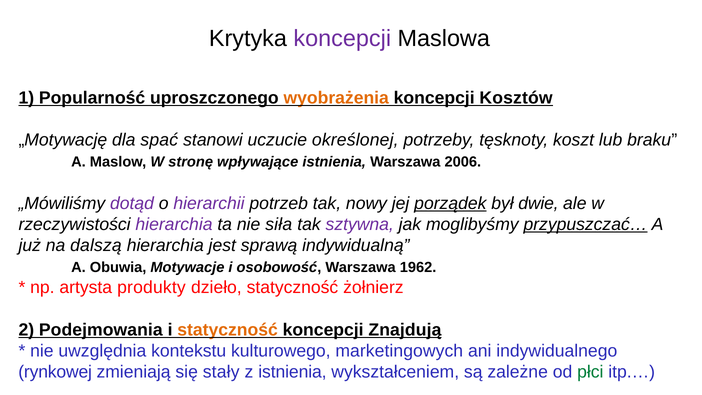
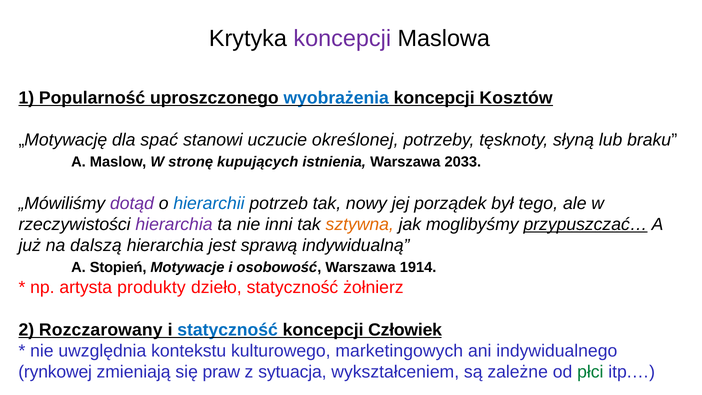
wyobrażenia colour: orange -> blue
koszt: koszt -> słyną
wpływające: wpływające -> kupujących
2006: 2006 -> 2033
hierarchii colour: purple -> blue
porządek underline: present -> none
dwie: dwie -> tego
siła: siła -> inni
sztywna colour: purple -> orange
Obuwia: Obuwia -> Stopień
1962: 1962 -> 1914
Podejmowania: Podejmowania -> Rozczarowany
statyczność at (228, 330) colour: orange -> blue
Znajdują: Znajdują -> Człowiek
stały: stały -> praw
z istnienia: istnienia -> sytuacja
